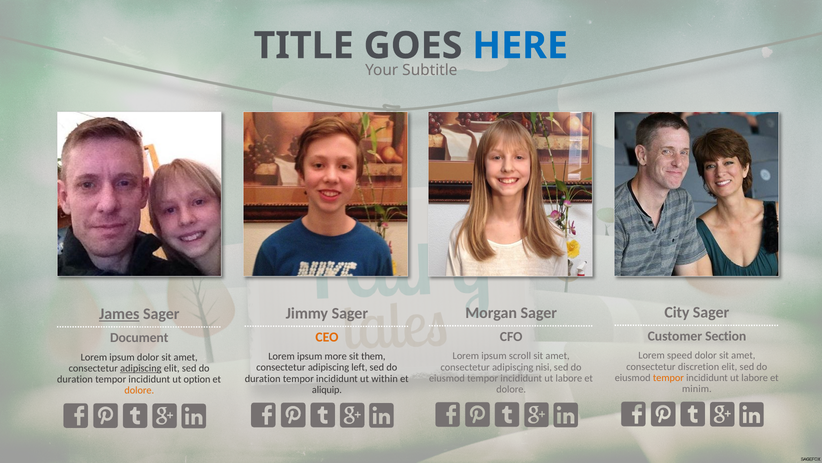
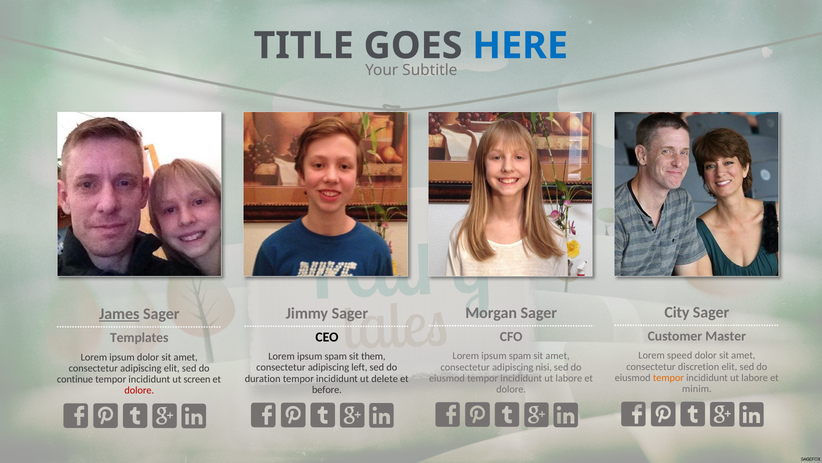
Section: Section -> Master
CEO colour: orange -> black
Document: Document -> Templates
scroll at (520, 356): scroll -> spam
more at (336, 356): more -> spam
adipiscing at (141, 368) underline: present -> none
within: within -> delete
duration at (75, 379): duration -> continue
option: option -> screen
aliquip: aliquip -> before
dolore at (139, 390) colour: orange -> red
